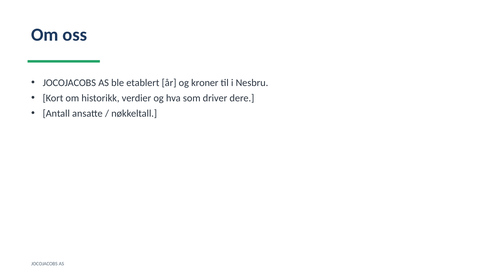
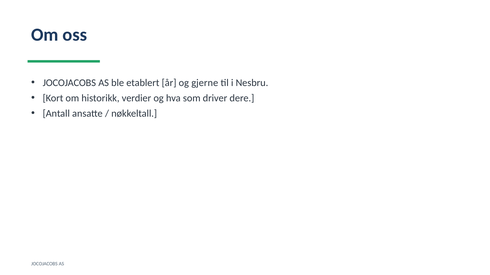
kroner: kroner -> gjerne
